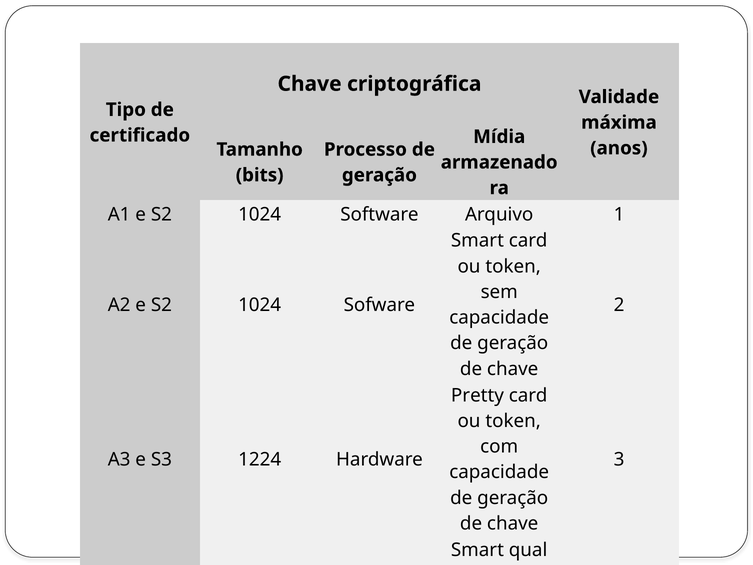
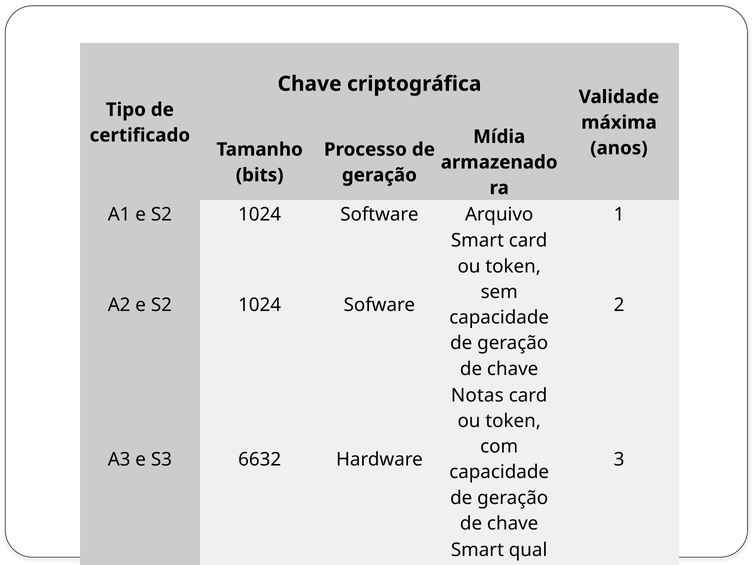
Pretty: Pretty -> Notas
1224: 1224 -> 6632
